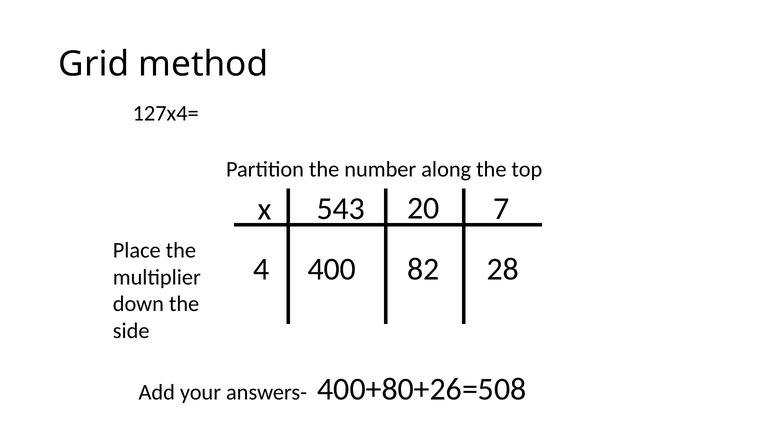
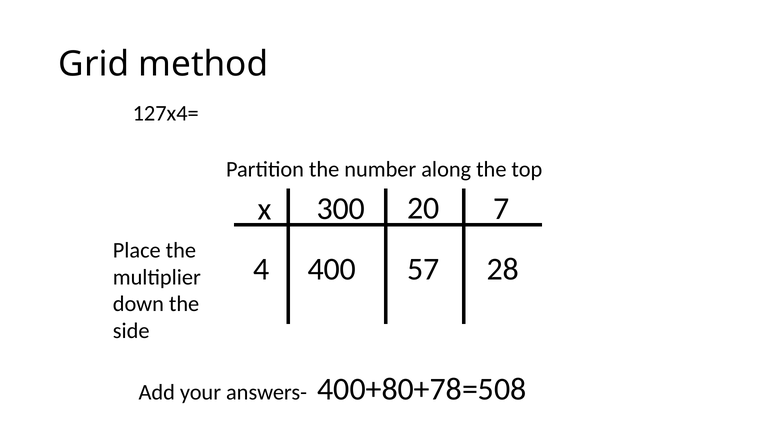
543: 543 -> 300
82: 82 -> 57
400+80+26=508: 400+80+26=508 -> 400+80+78=508
